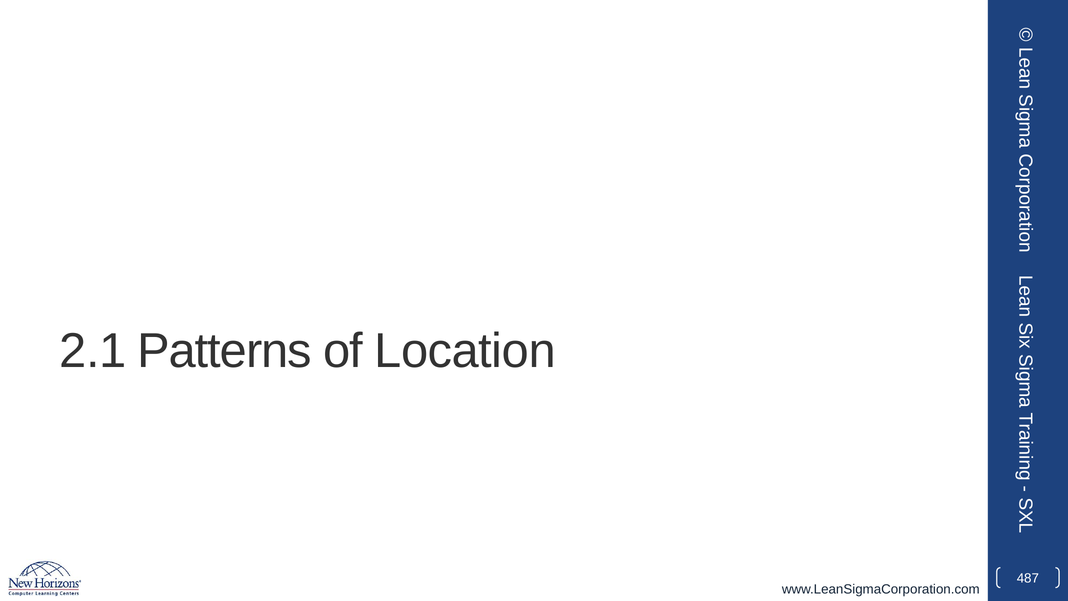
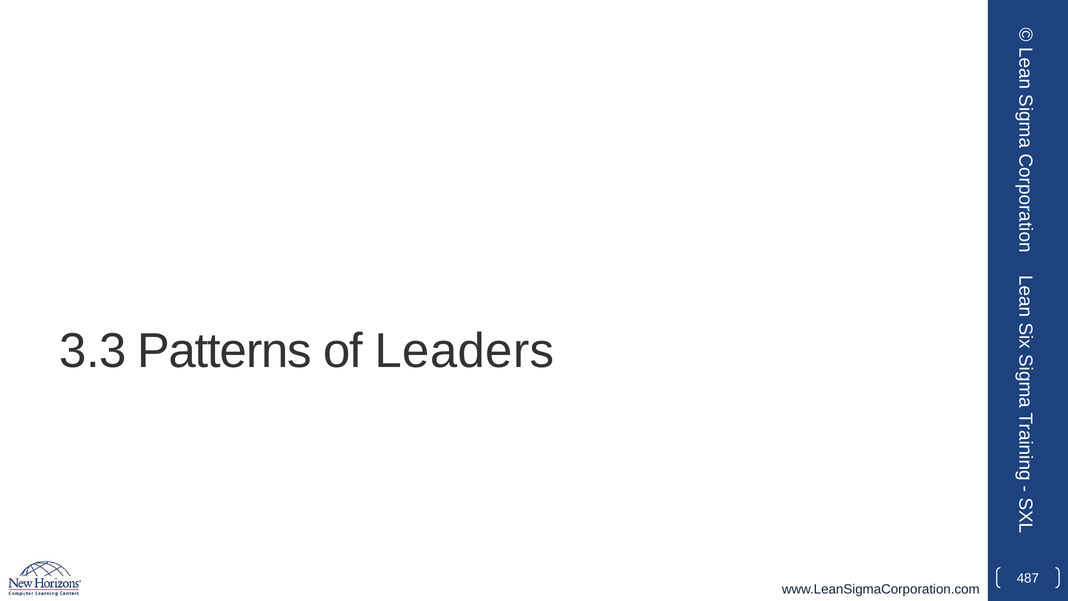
2.1: 2.1 -> 3.3
Location: Location -> Leaders
